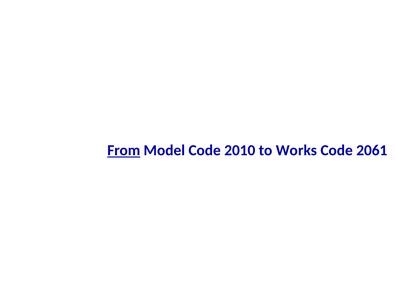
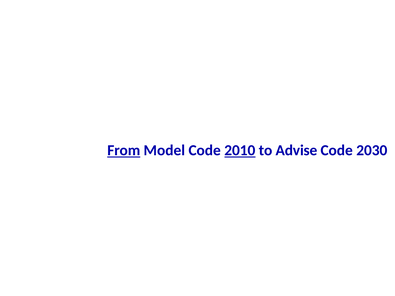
2010 underline: none -> present
Works: Works -> Advise
2061: 2061 -> 2030
